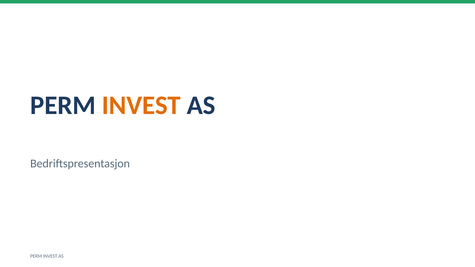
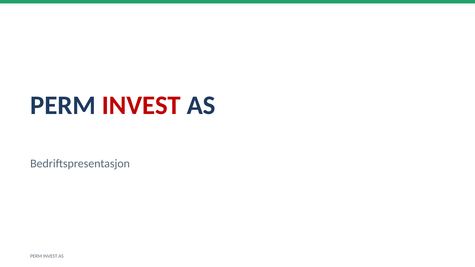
INVEST at (141, 105) colour: orange -> red
